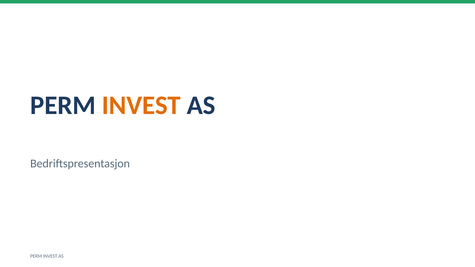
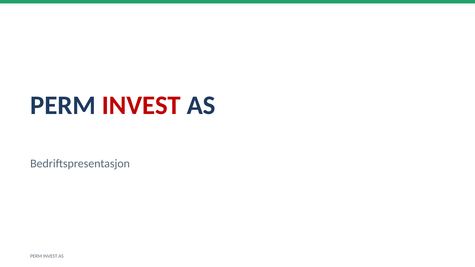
INVEST at (141, 105) colour: orange -> red
